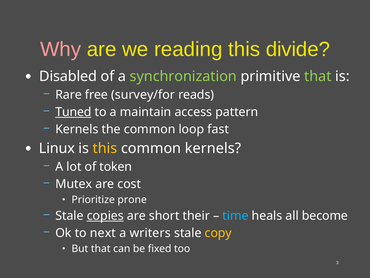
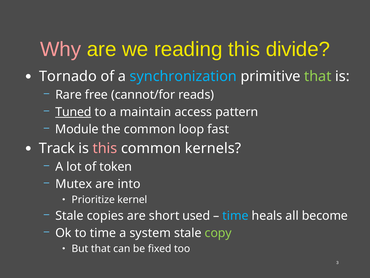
Disabled: Disabled -> Tornado
synchronization colour: light green -> light blue
survey/for: survey/for -> cannot/for
Kernels at (77, 129): Kernels -> Module
Linux: Linux -> Track
this at (105, 148) colour: yellow -> pink
cost: cost -> into
prone: prone -> kernel
copies underline: present -> none
their: their -> used
to next: next -> time
writers: writers -> system
copy colour: yellow -> light green
